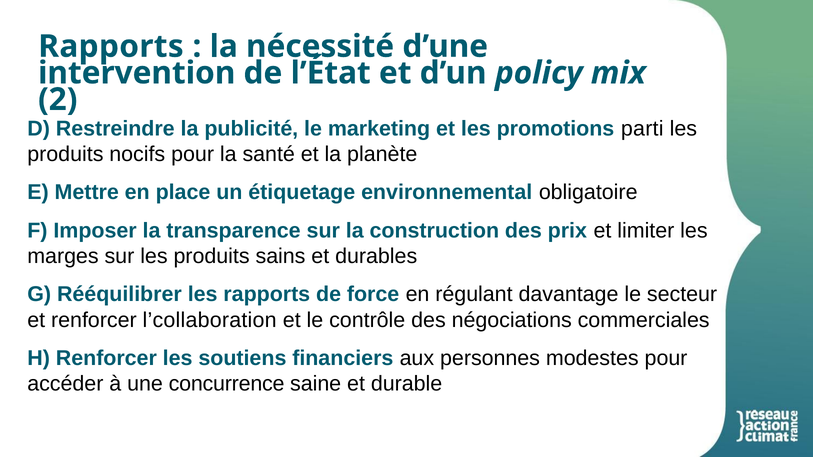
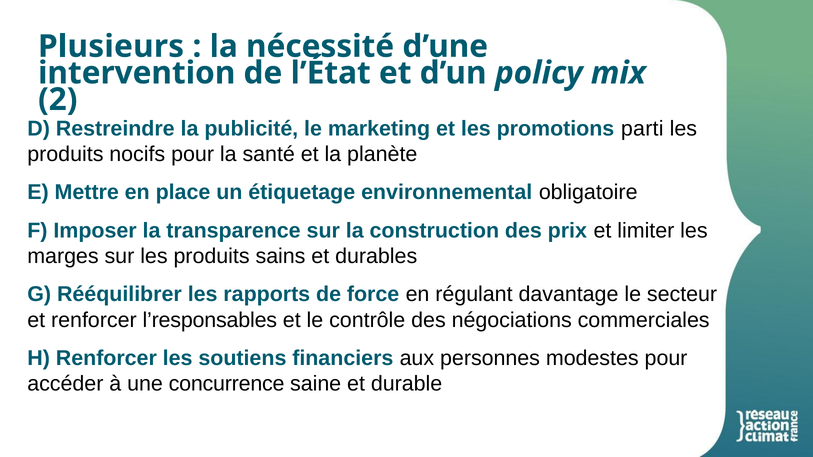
Rapports at (111, 46): Rapports -> Plusieurs
l’collaboration: l’collaboration -> l’responsables
